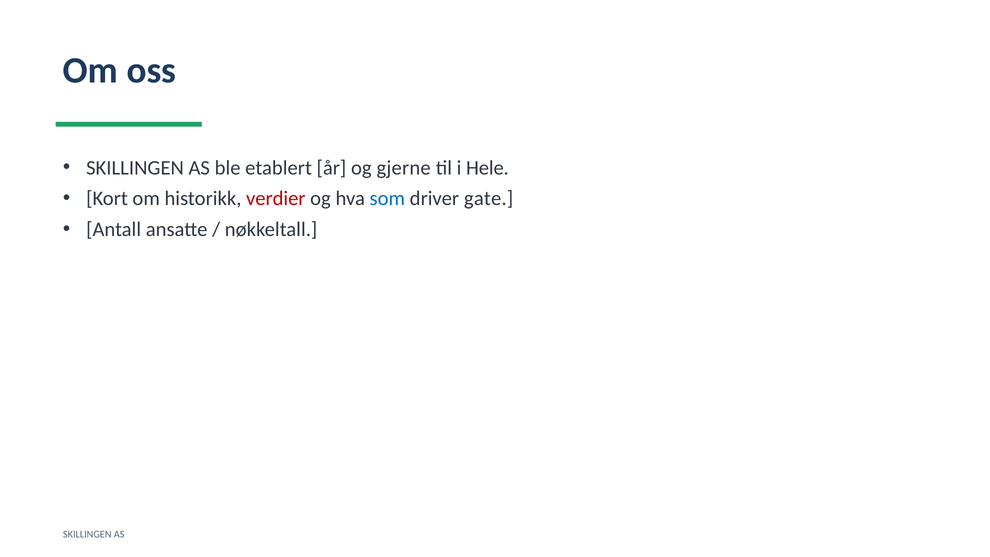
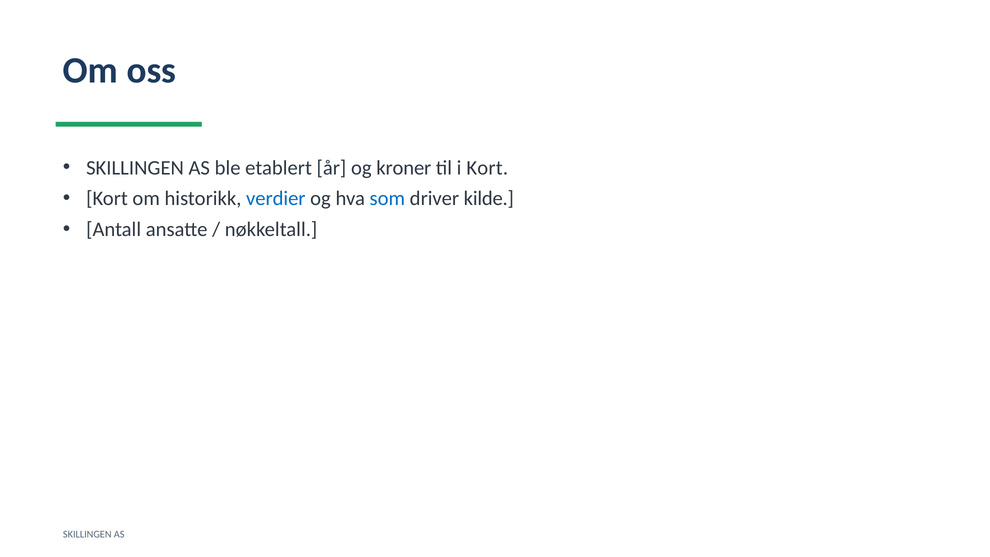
gjerne: gjerne -> kroner
i Hele: Hele -> Kort
verdier colour: red -> blue
gate: gate -> kilde
